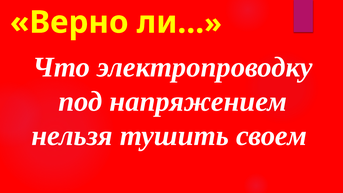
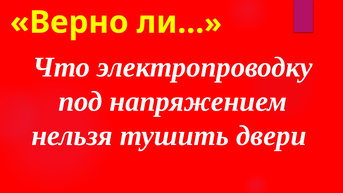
своем: своем -> двери
